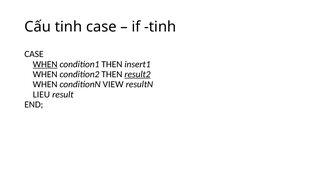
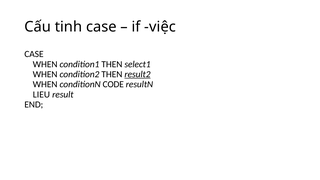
if tinh: tinh -> việc
WHEN at (45, 64) underline: present -> none
insert1: insert1 -> select1
VIEW: VIEW -> CODE
